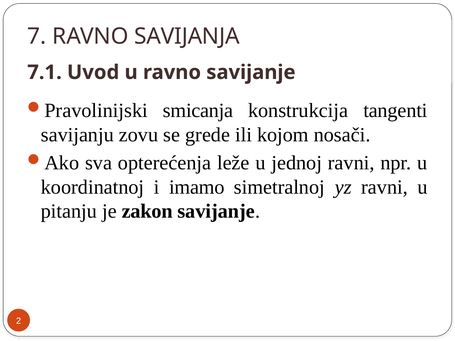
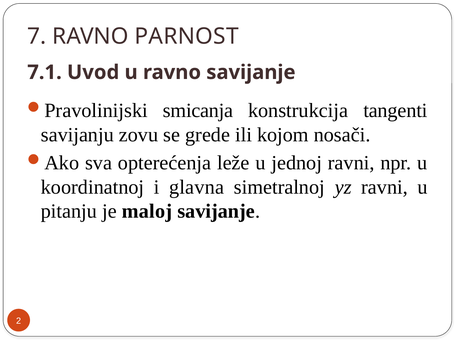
SAVIJANJA: SAVIJANJA -> PARNOST
imamo: imamo -> glavna
zakon: zakon -> maloj
